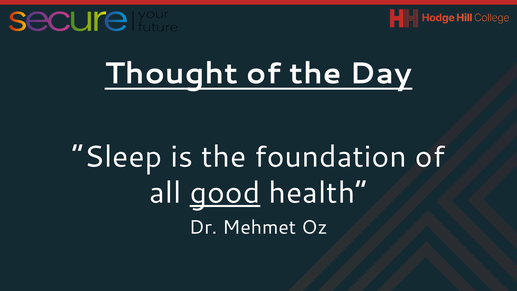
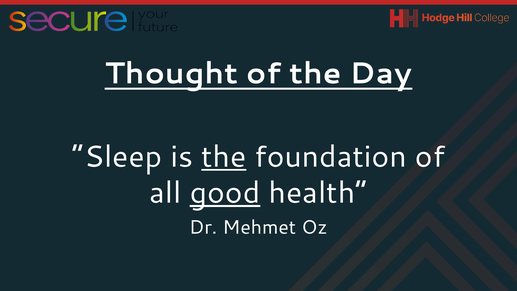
the at (224, 157) underline: none -> present
